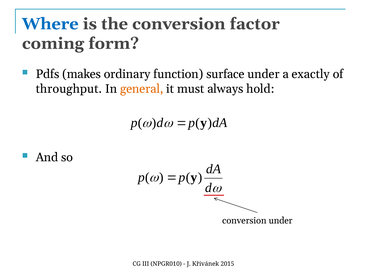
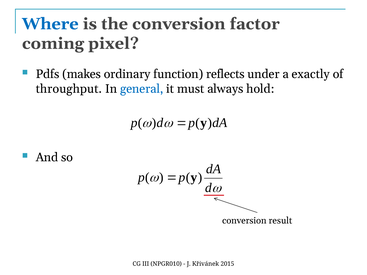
form: form -> pixel
surface: surface -> reflects
general colour: orange -> blue
conversion under: under -> result
